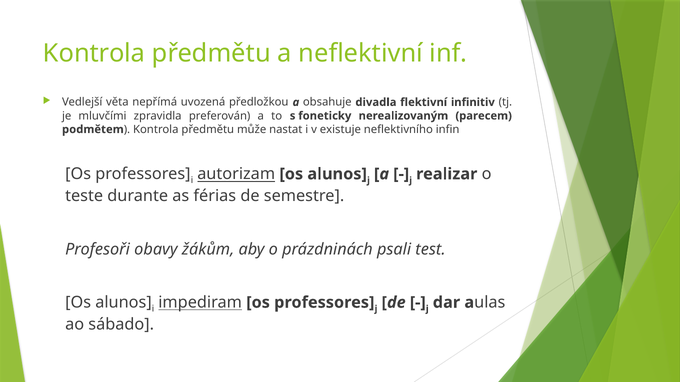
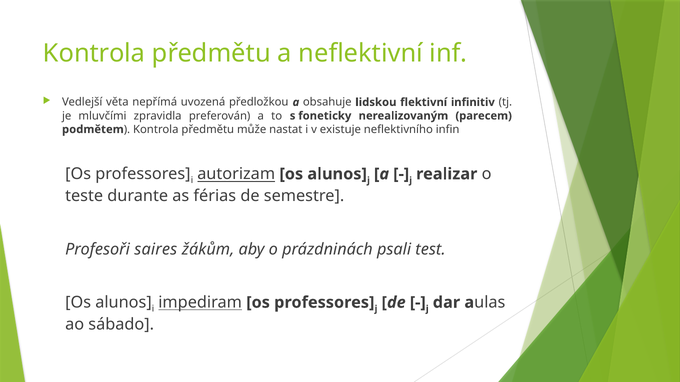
divadla: divadla -> lidskou
obavy: obavy -> saires
